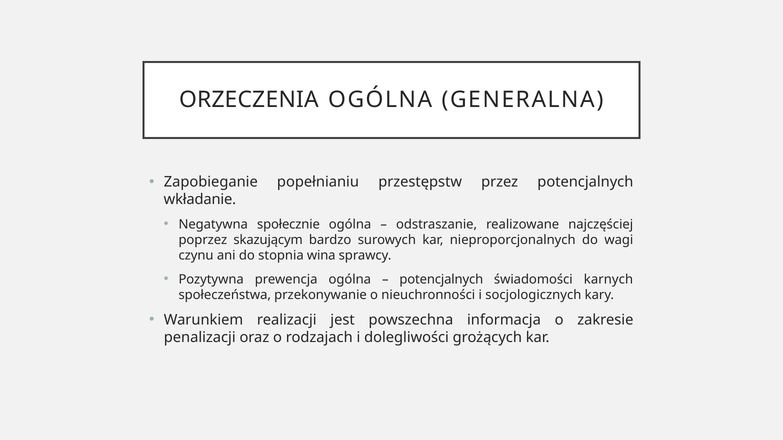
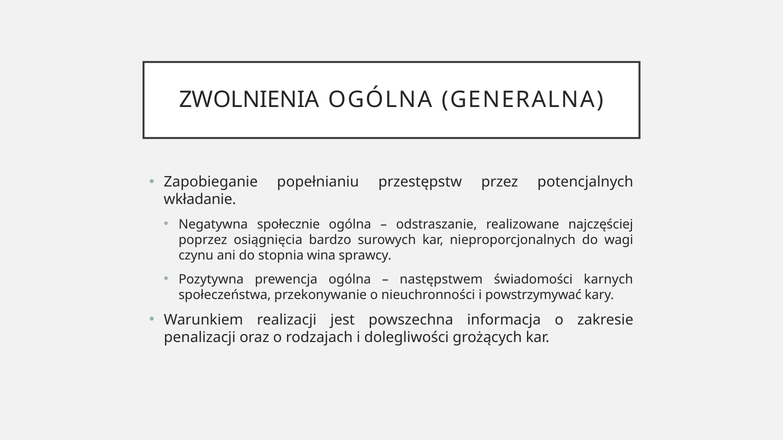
ORZECZENIA: ORZECZENIA -> ZWOLNIENIA
skazującym: skazującym -> osiągnięcia
potencjalnych at (441, 280): potencjalnych -> następstwem
socjologicznych: socjologicznych -> powstrzymywać
